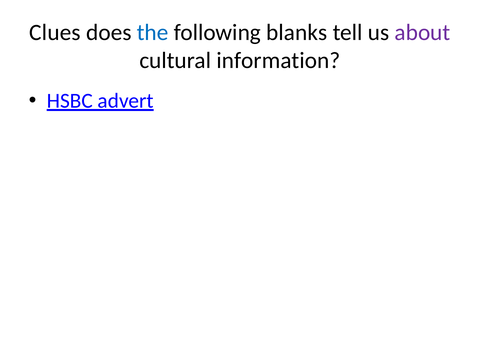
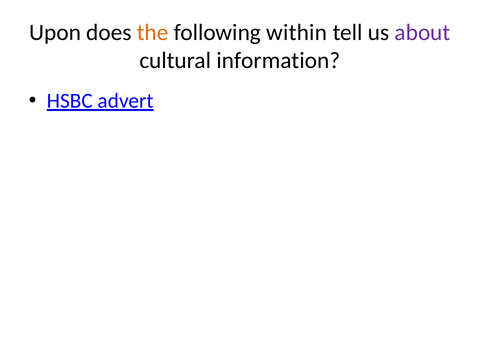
Clues: Clues -> Upon
the colour: blue -> orange
blanks: blanks -> within
